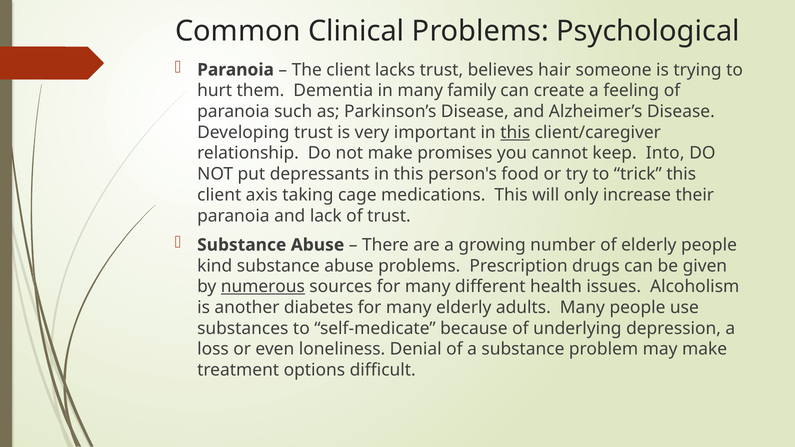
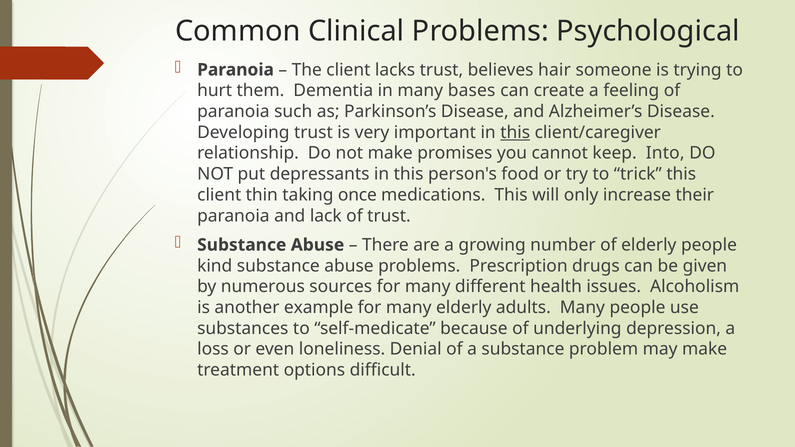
family: family -> bases
axis: axis -> thin
cage: cage -> once
numerous underline: present -> none
diabetes: diabetes -> example
